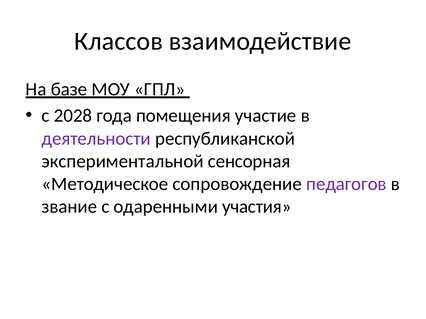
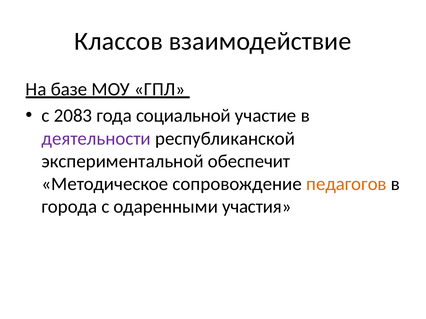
2028: 2028 -> 2083
помещения: помещения -> социальной
сенсорная: сенсорная -> обеспечит
педагогов colour: purple -> orange
звание: звание -> города
